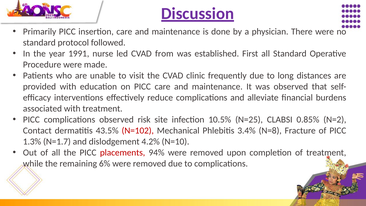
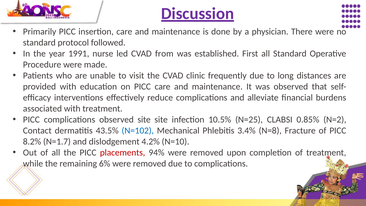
observed risk: risk -> site
N=102 colour: red -> blue
1.3%: 1.3% -> 8.2%
